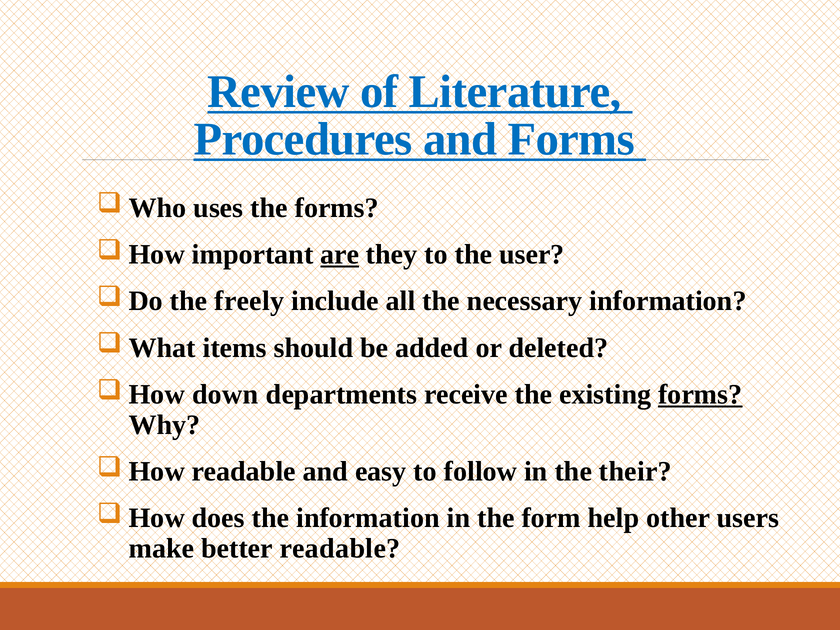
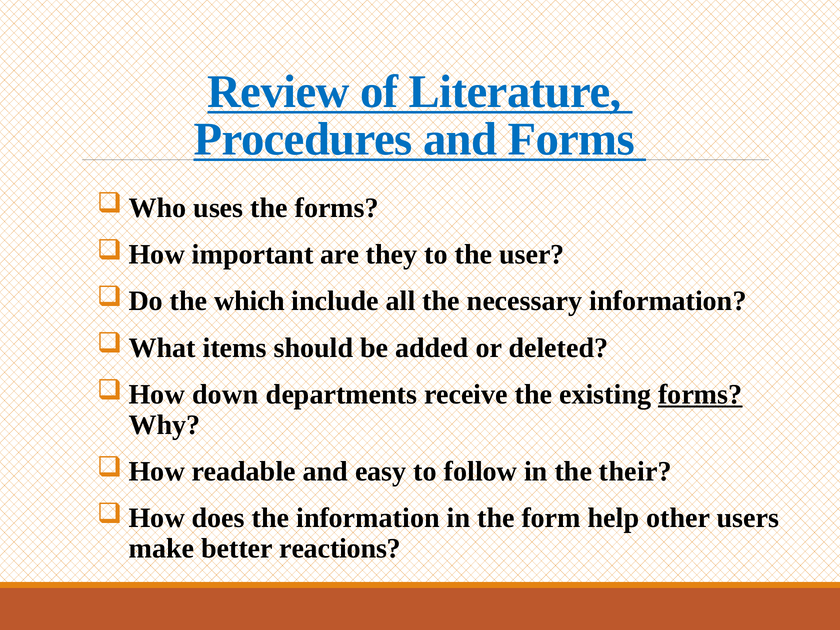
are underline: present -> none
freely: freely -> which
better readable: readable -> reactions
